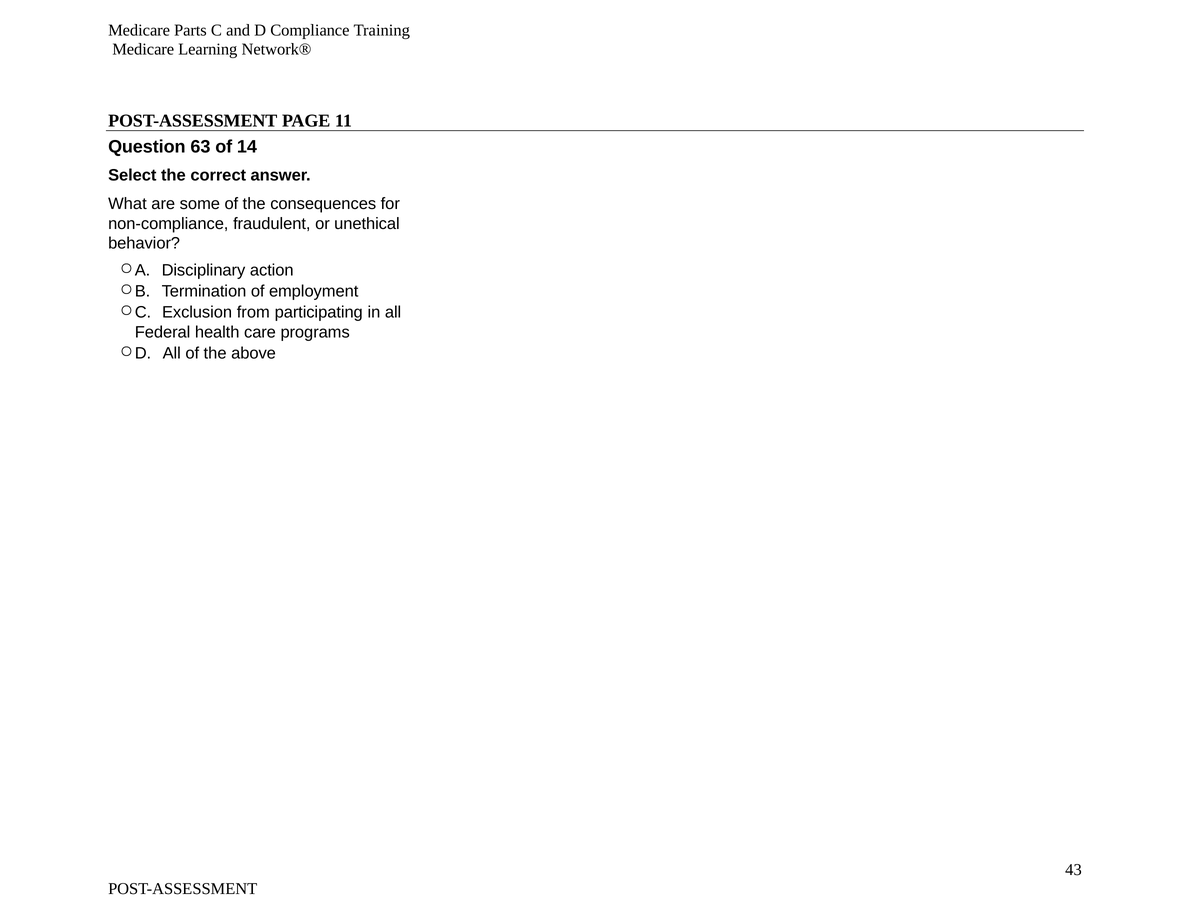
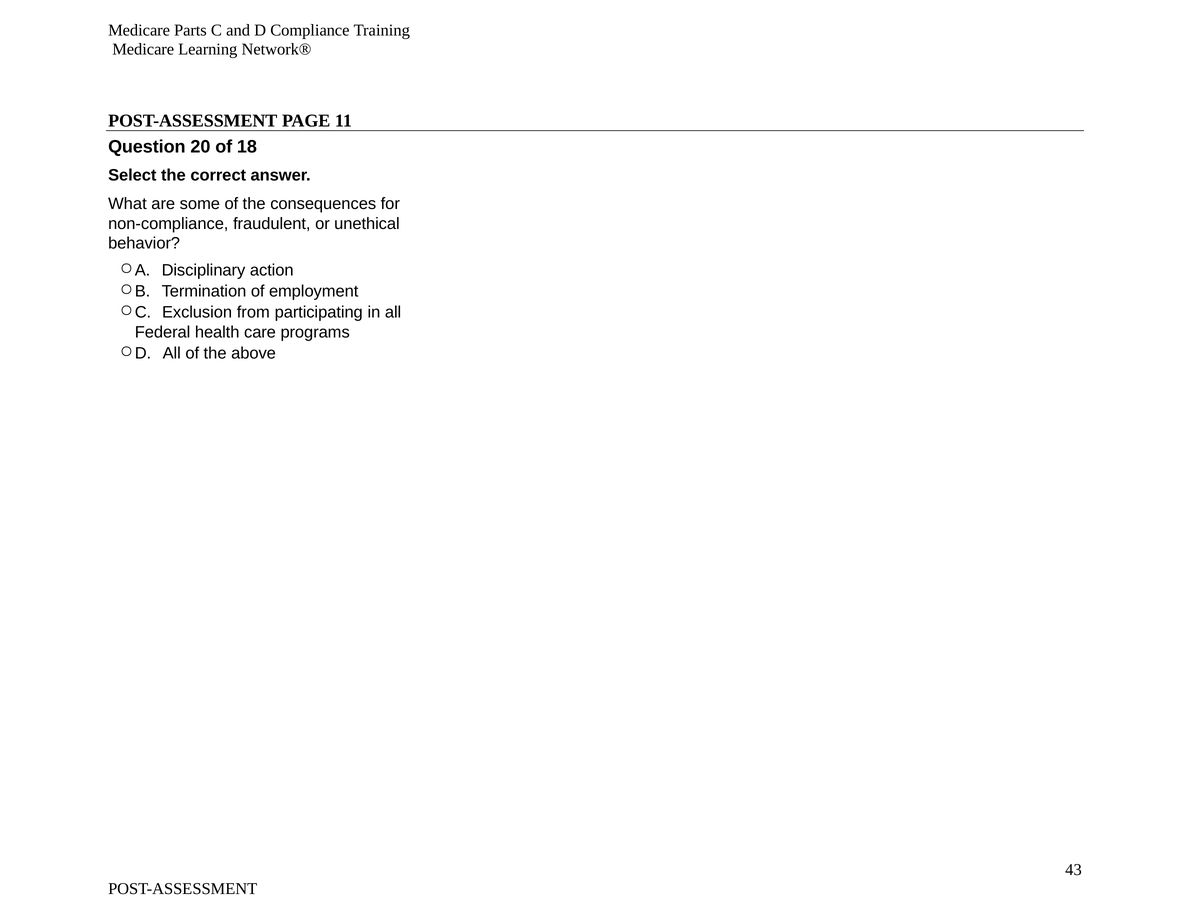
63: 63 -> 20
14: 14 -> 18
